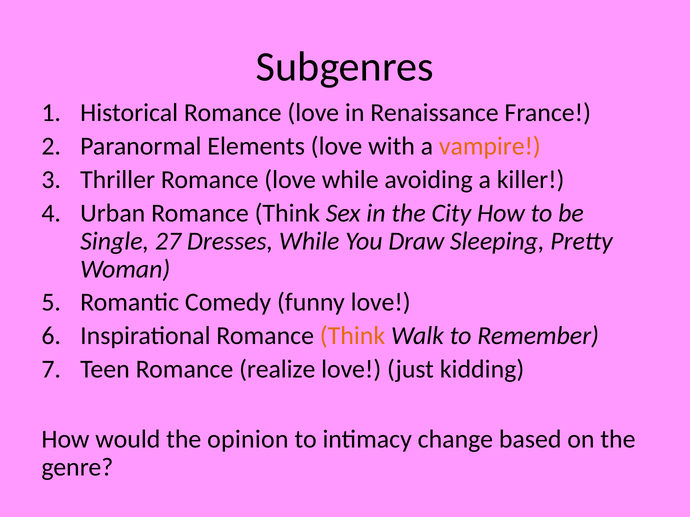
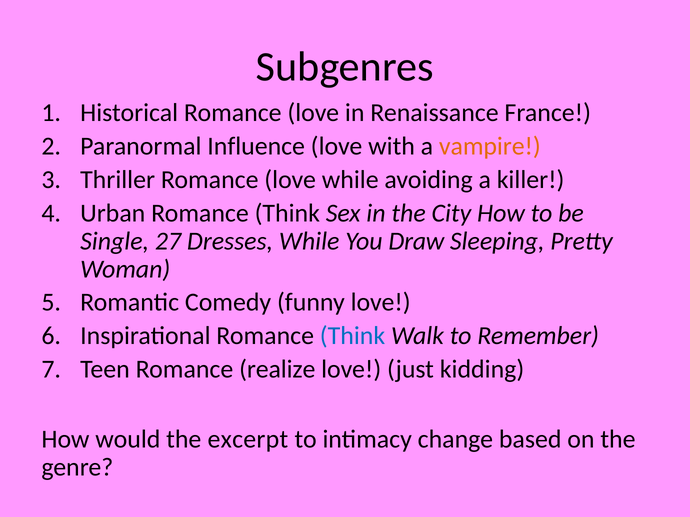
Elements: Elements -> Influence
Think at (353, 336) colour: orange -> blue
opinion: opinion -> excerpt
